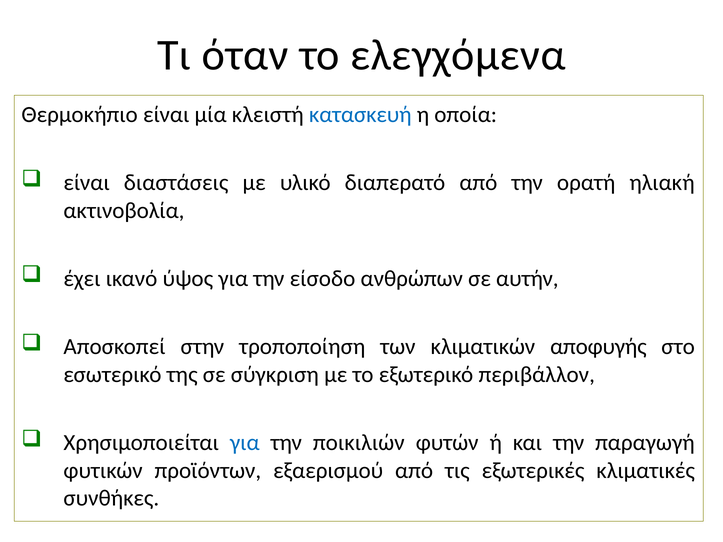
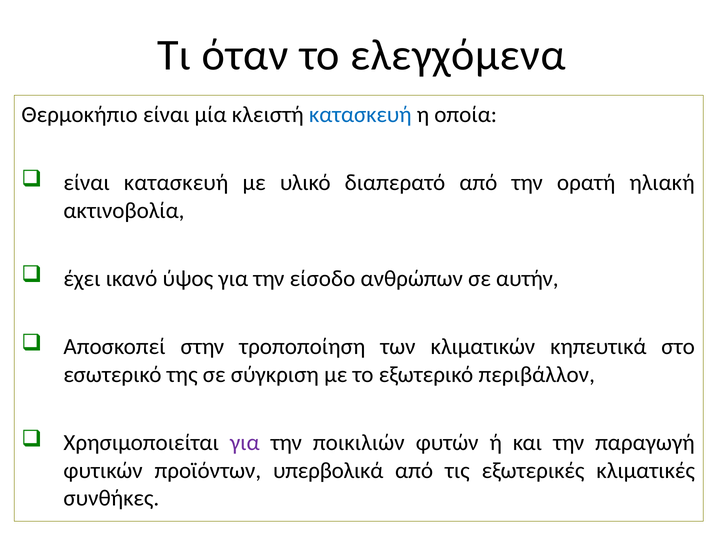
είναι διαστάσεις: διαστάσεις -> κατασκευή
αποφυγής: αποφυγής -> κηπευτικά
για at (245, 443) colour: blue -> purple
εξαερισμού: εξαερισμού -> υπερβολικά
